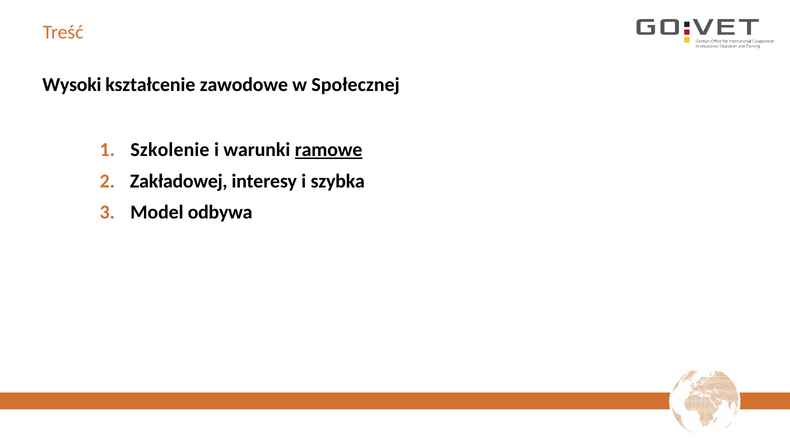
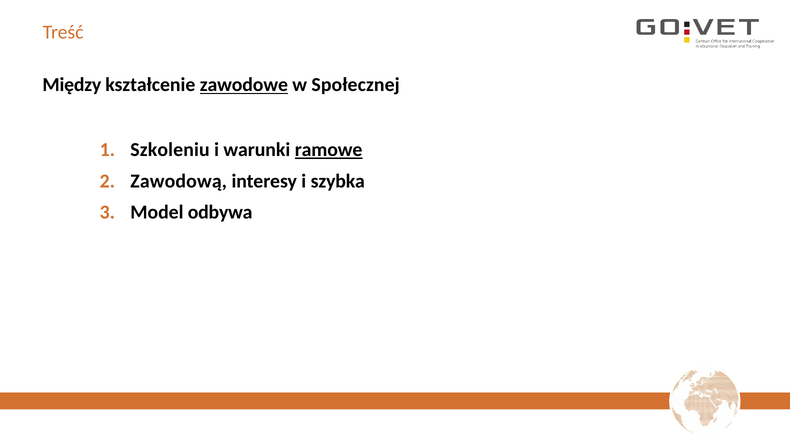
Wysoki: Wysoki -> Między
zawodowe underline: none -> present
Szkolenie: Szkolenie -> Szkoleniu
Zakładowej: Zakładowej -> Zawodową
